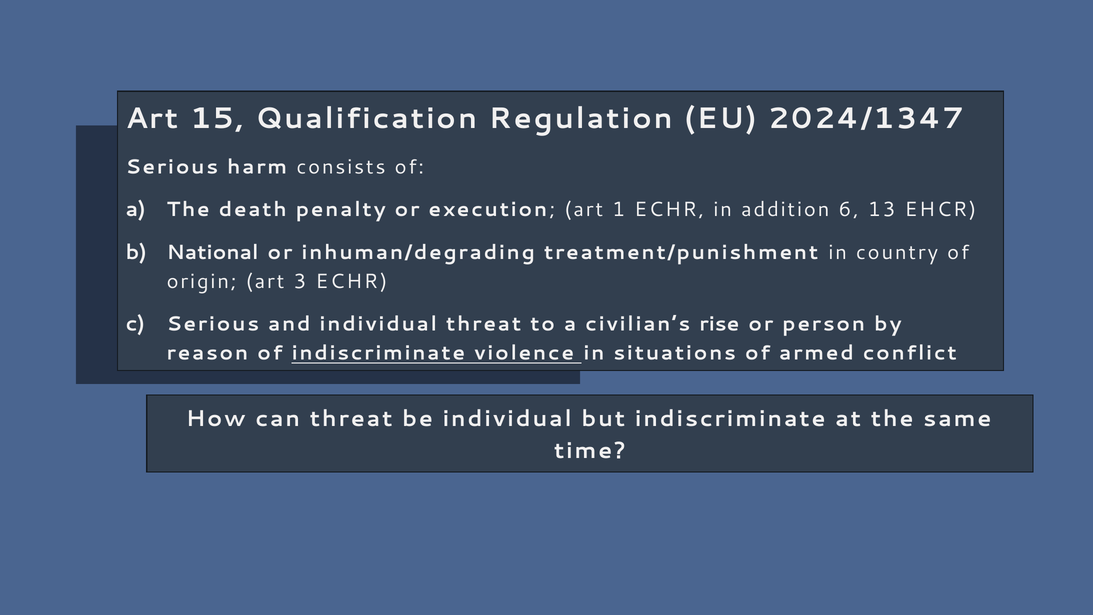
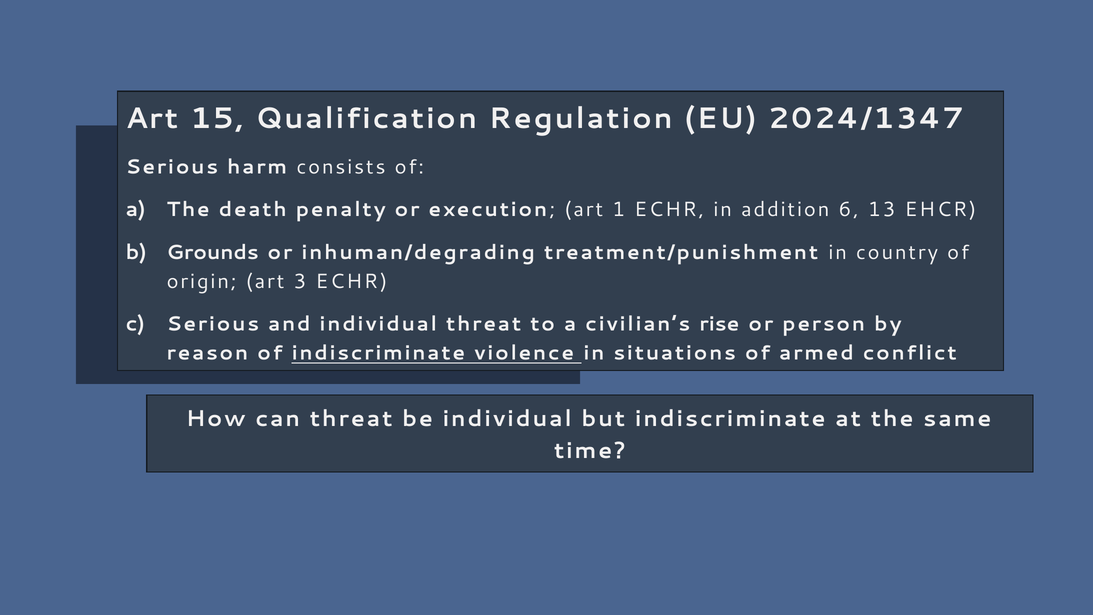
National: National -> Grounds
